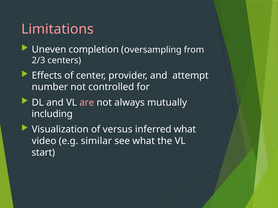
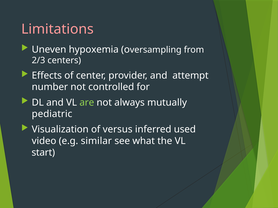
completion: completion -> hypoxemia
are colour: pink -> light green
including: including -> pediatric
inferred what: what -> used
